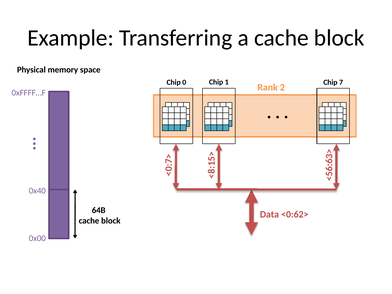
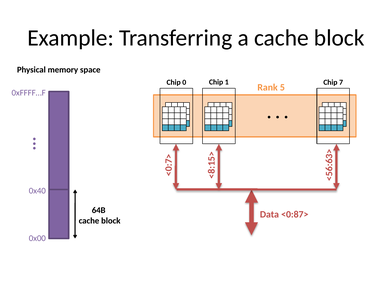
Rank 2: 2 -> 5
<0:62>: <0:62> -> <0:87>
